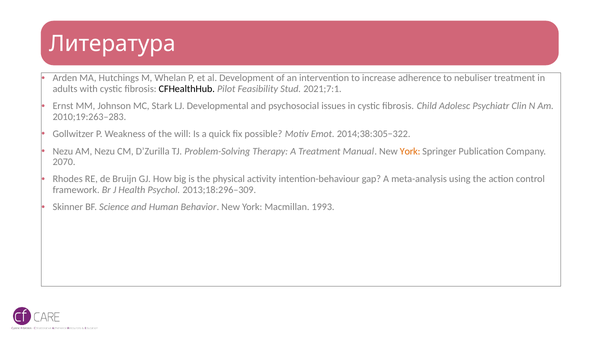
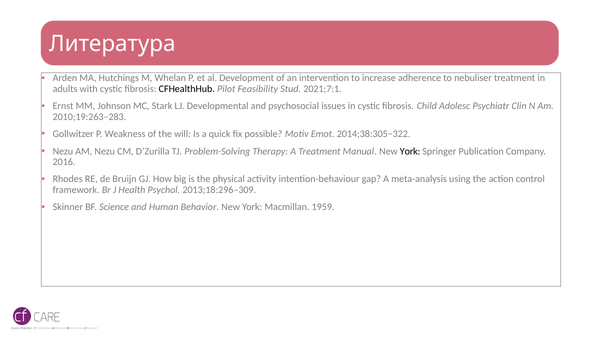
York at (410, 151) colour: orange -> black
2070: 2070 -> 2016
1993: 1993 -> 1959
